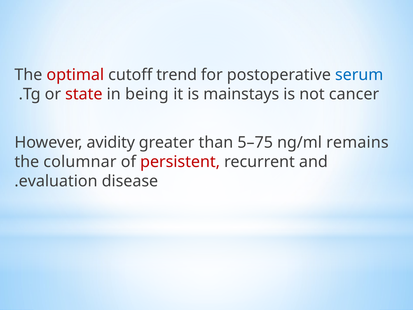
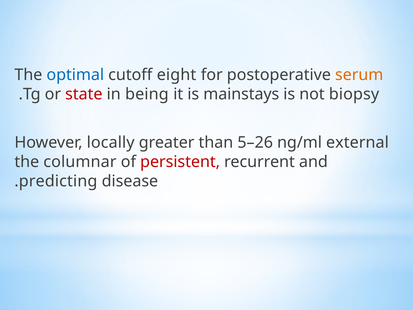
optimal colour: red -> blue
trend: trend -> eight
serum colour: blue -> orange
cancer: cancer -> biopsy
avidity: avidity -> locally
5–75: 5–75 -> 5–26
remains: remains -> external
evaluation: evaluation -> predicting
